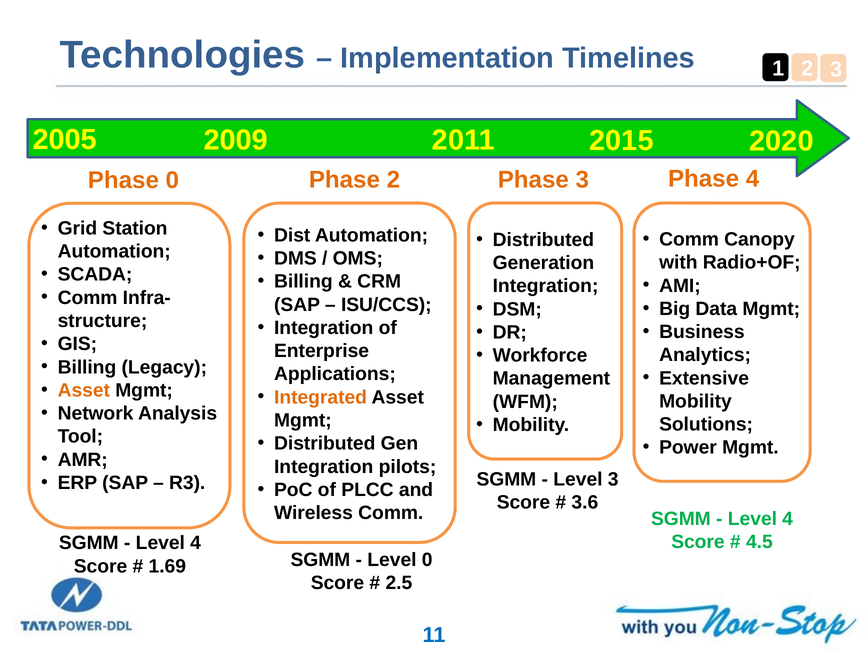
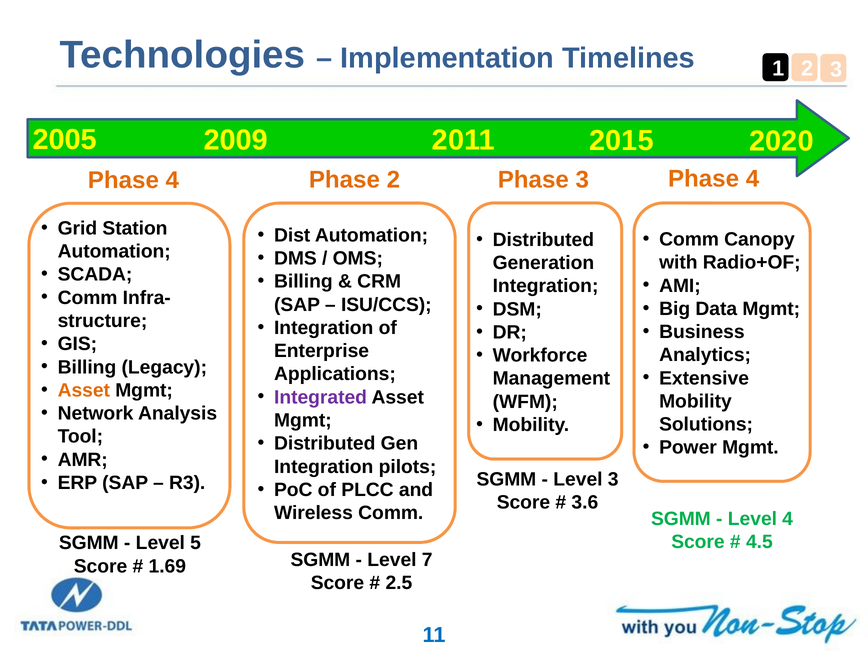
0 at (172, 180): 0 -> 4
Integrated colour: orange -> purple
4 at (196, 543): 4 -> 5
Level 0: 0 -> 7
